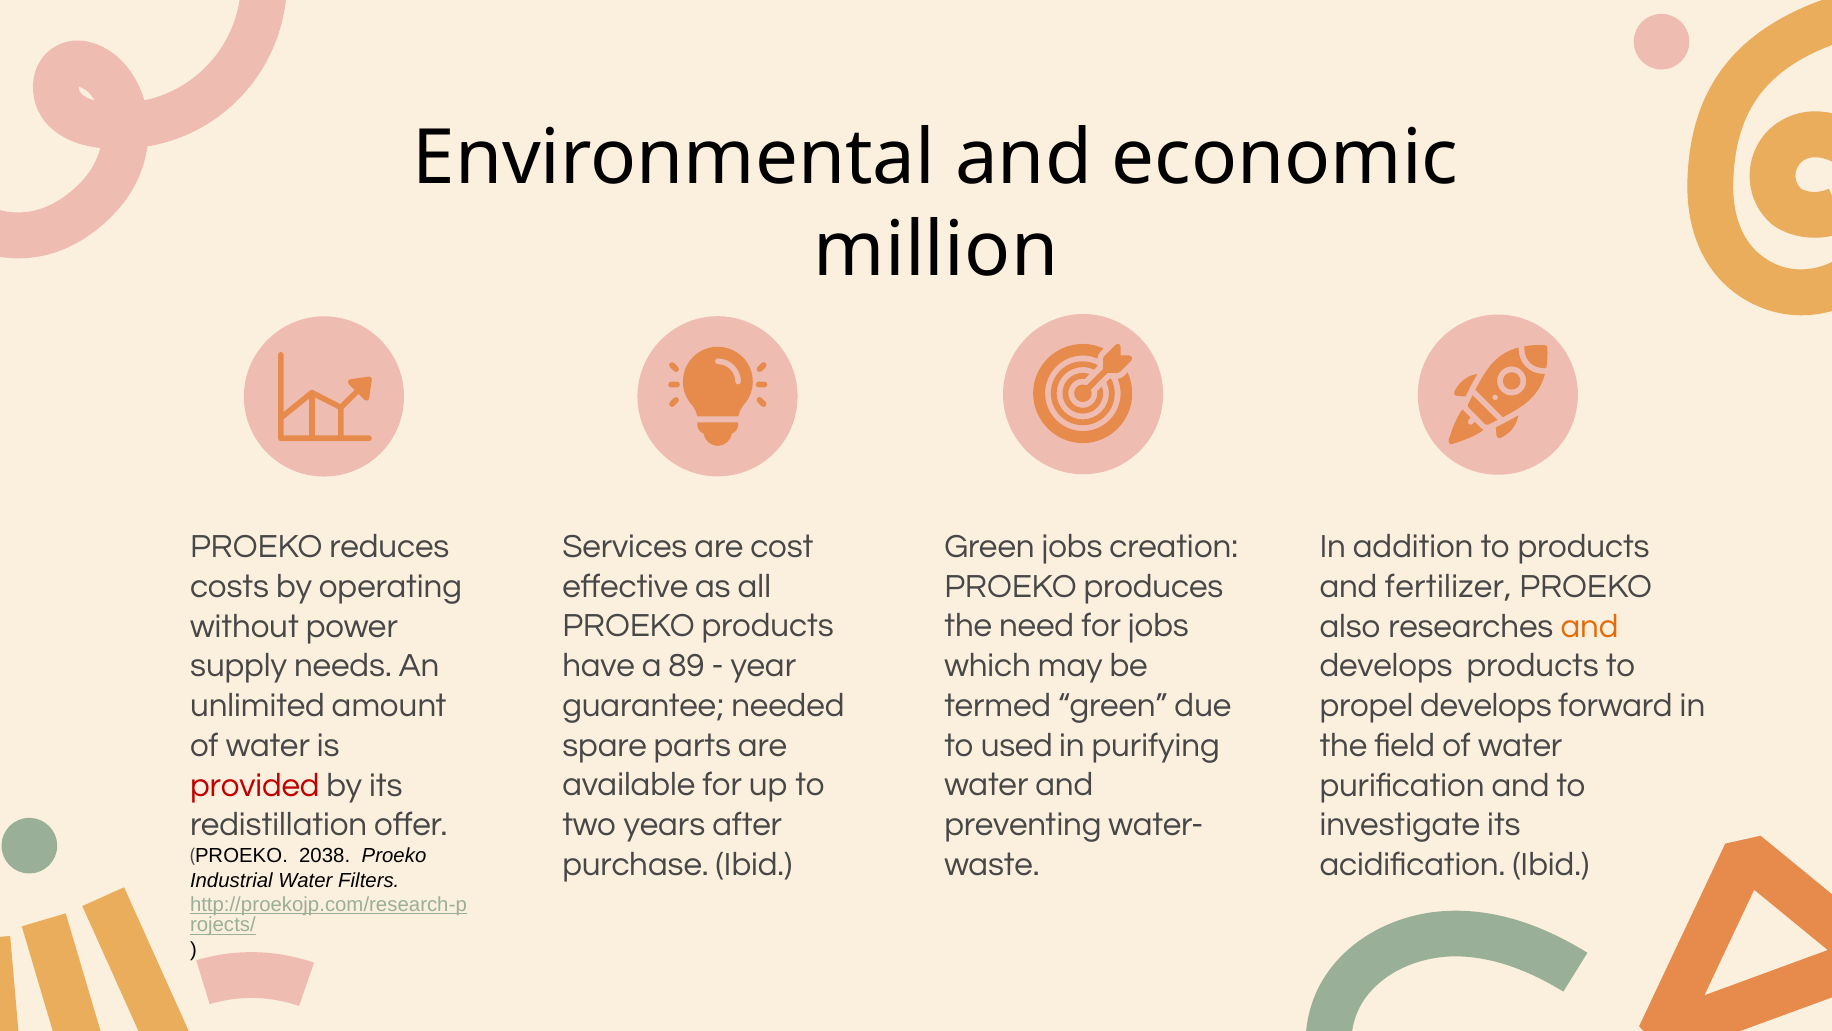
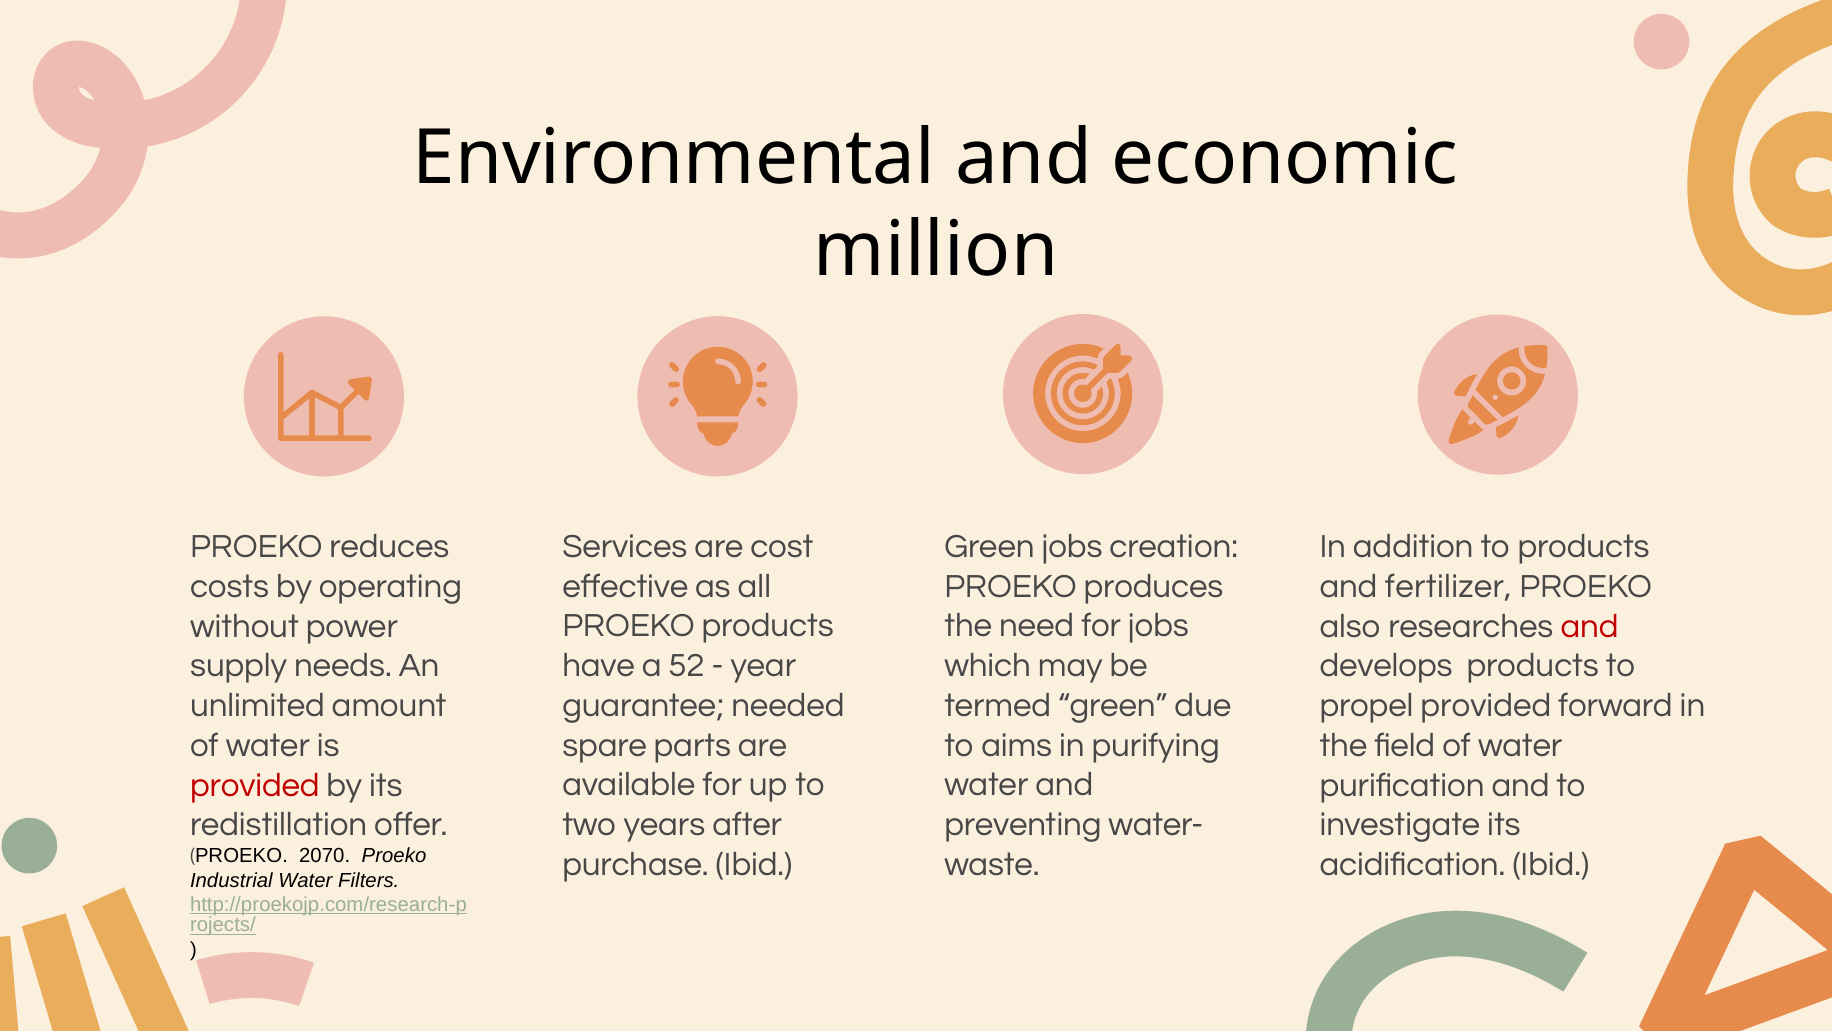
and at (1590, 626) colour: orange -> red
89: 89 -> 52
propel develops: develops -> provided
used: used -> aims
2038: 2038 -> 2070
